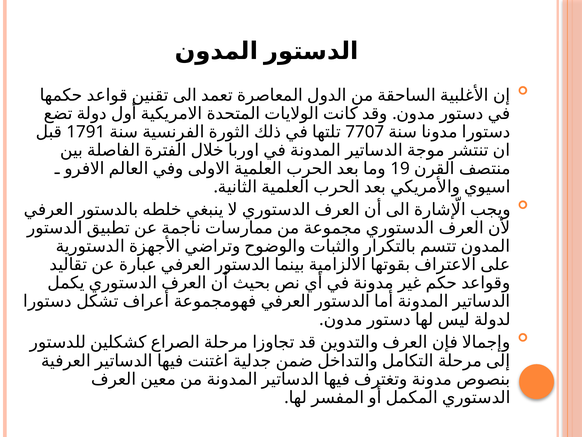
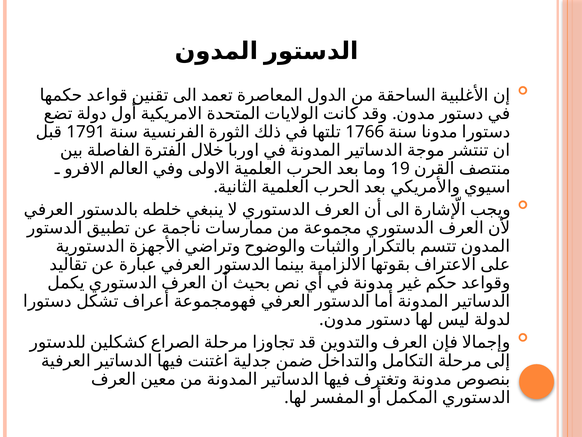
7707: 7707 -> 1766
